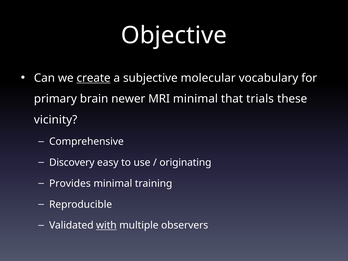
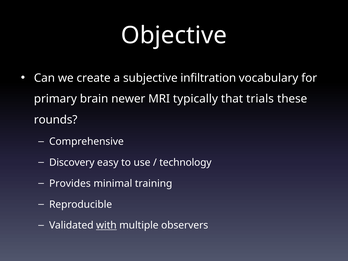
create underline: present -> none
molecular: molecular -> infiltration
MRI minimal: minimal -> typically
vicinity: vicinity -> rounds
originating: originating -> technology
